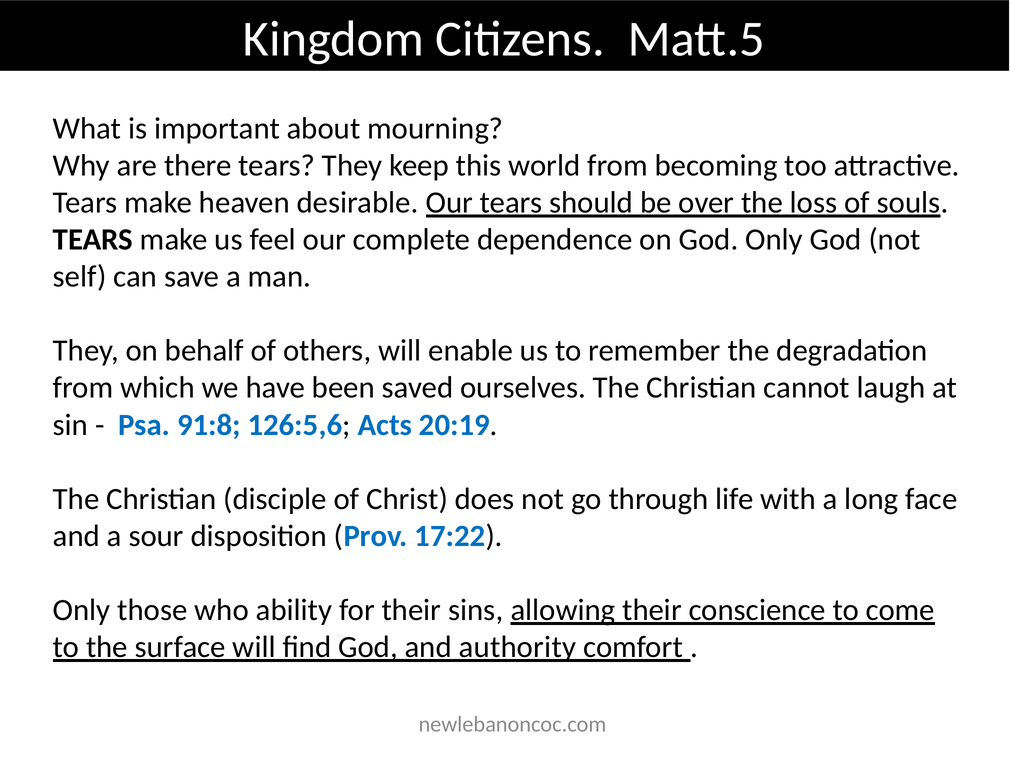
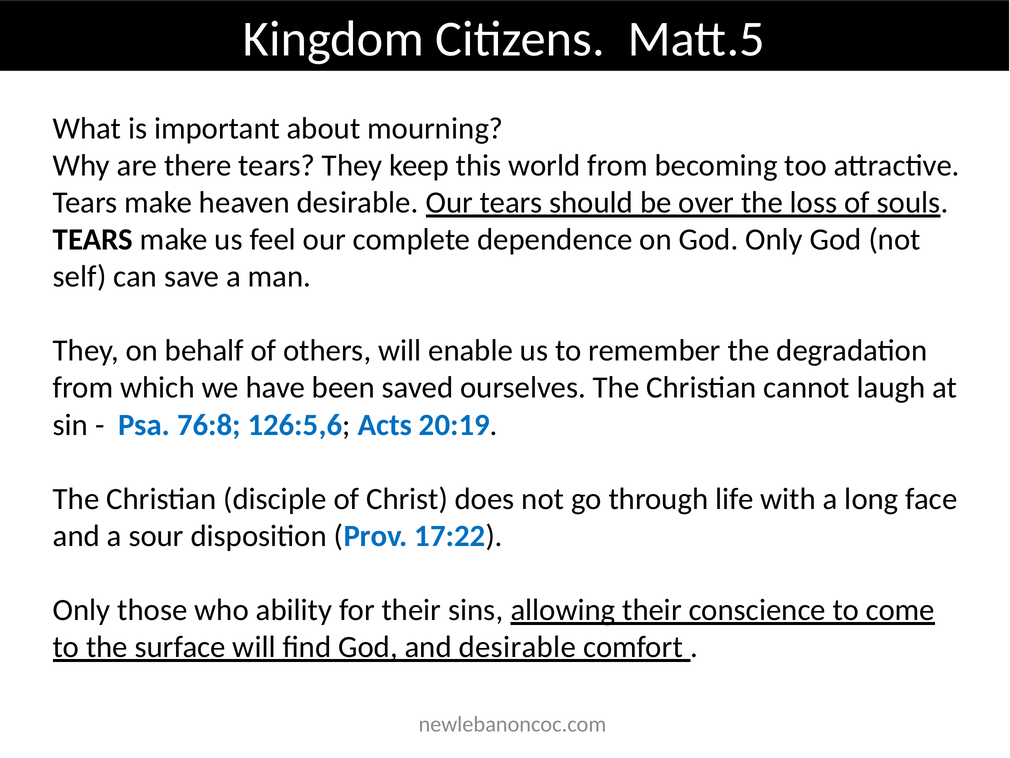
91:8: 91:8 -> 76:8
and authority: authority -> desirable
